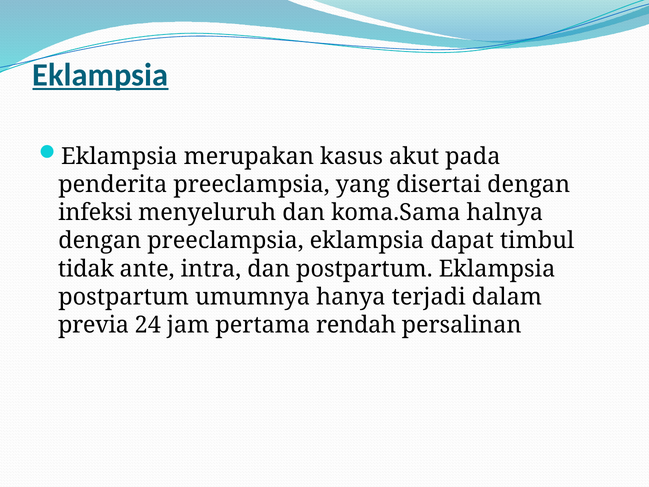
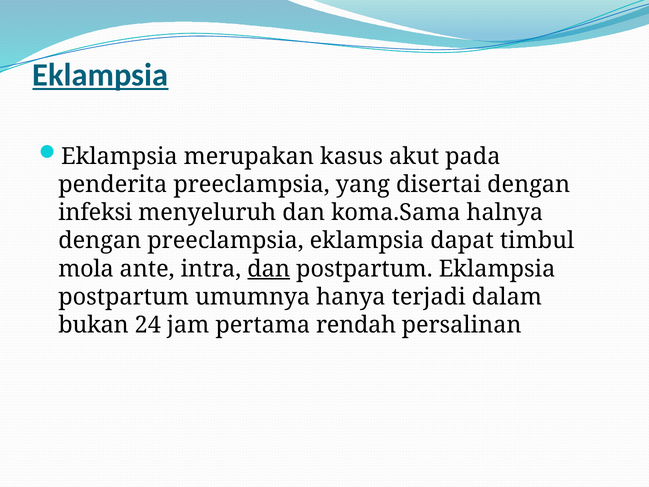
tidak: tidak -> mola
dan at (269, 269) underline: none -> present
previa: previa -> bukan
